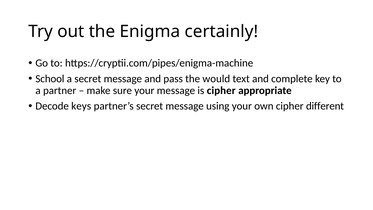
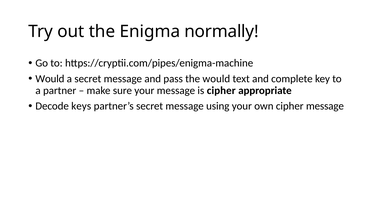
certainly: certainly -> normally
School at (50, 79): School -> Would
cipher different: different -> message
